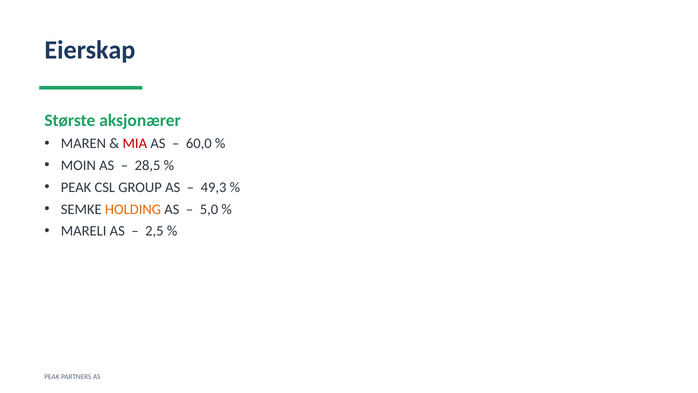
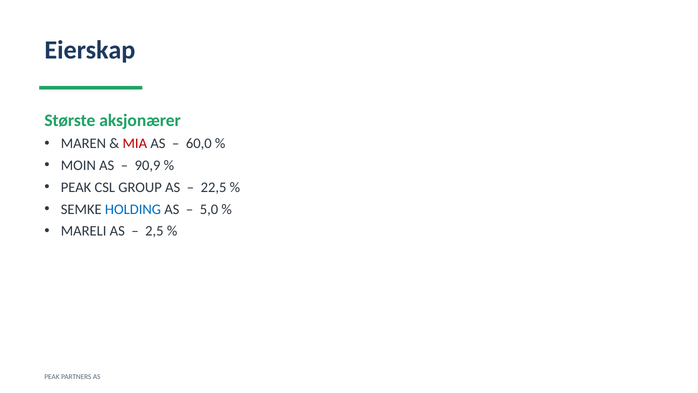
28,5: 28,5 -> 90,9
49,3: 49,3 -> 22,5
HOLDING colour: orange -> blue
